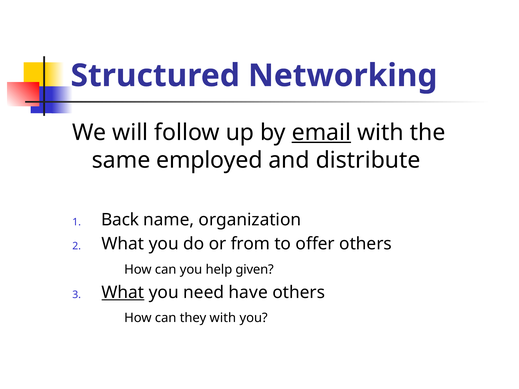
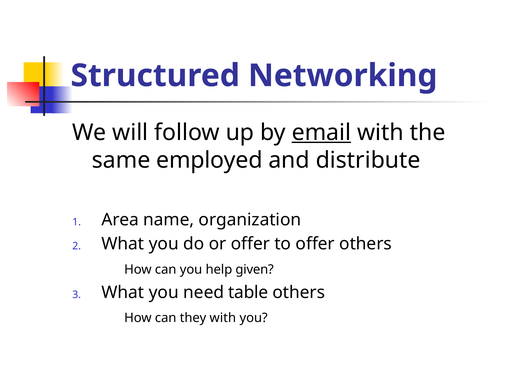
Back: Back -> Area
or from: from -> offer
What at (123, 292) underline: present -> none
have: have -> table
